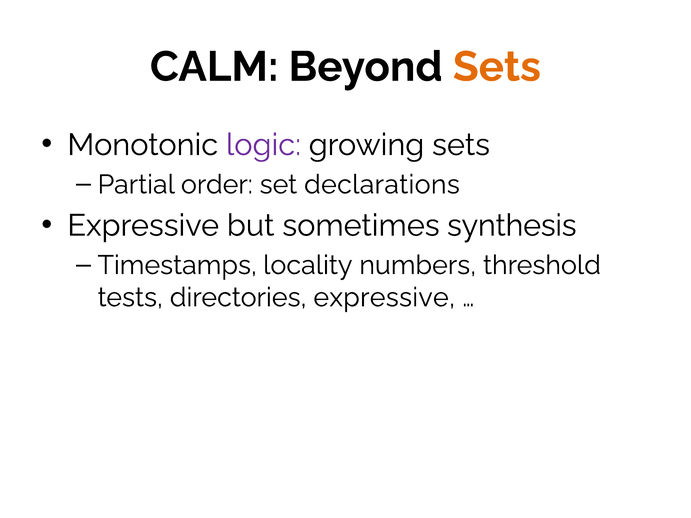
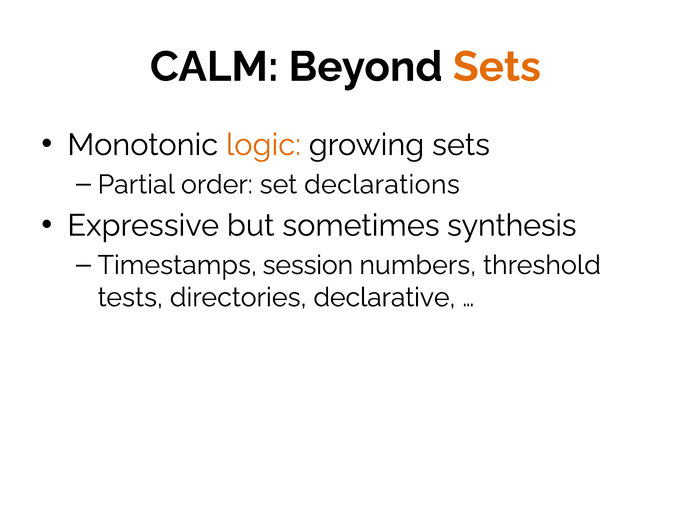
logic colour: purple -> orange
locality: locality -> session
directories expressive: expressive -> declarative
